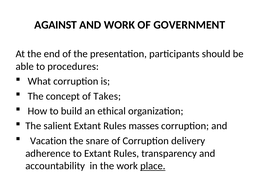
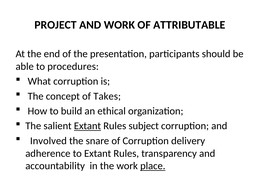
AGAINST: AGAINST -> PROJECT
GOVERNMENT: GOVERNMENT -> ATTRIBUTABLE
Extant at (87, 126) underline: none -> present
masses: masses -> subject
Vacation: Vacation -> Involved
